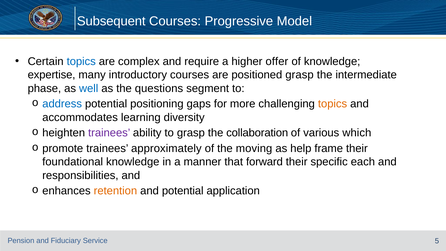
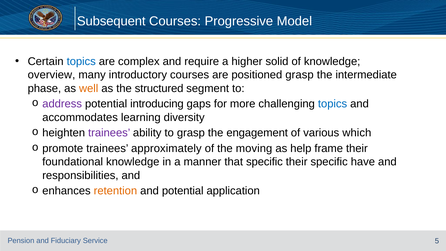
offer: offer -> solid
expertise: expertise -> overview
well colour: blue -> orange
questions: questions -> structured
address colour: blue -> purple
positioning: positioning -> introducing
topics at (333, 104) colour: orange -> blue
collaboration: collaboration -> engagement
that forward: forward -> specific
each: each -> have
